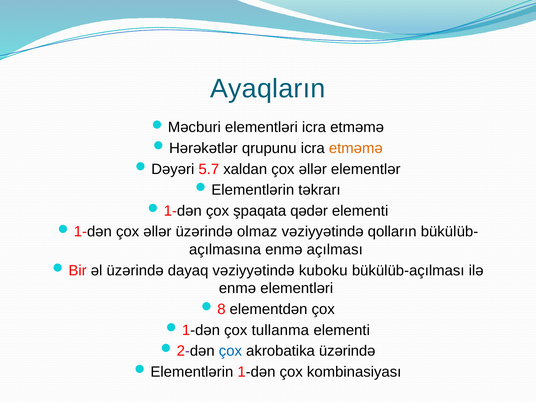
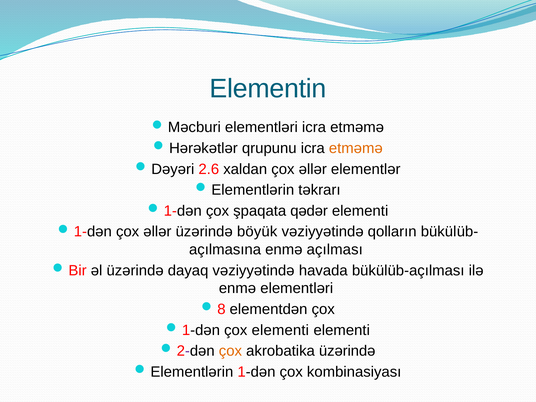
Ayaqların: Ayaqların -> Elementin
5.7: 5.7 -> 2.6
olmaz: olmaz -> böyük
kuboku: kuboku -> havada
çox tullanma: tullanma -> elementi
çox at (230, 351) colour: blue -> orange
